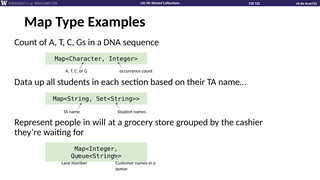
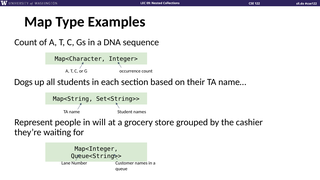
Data: Data -> Dogs
